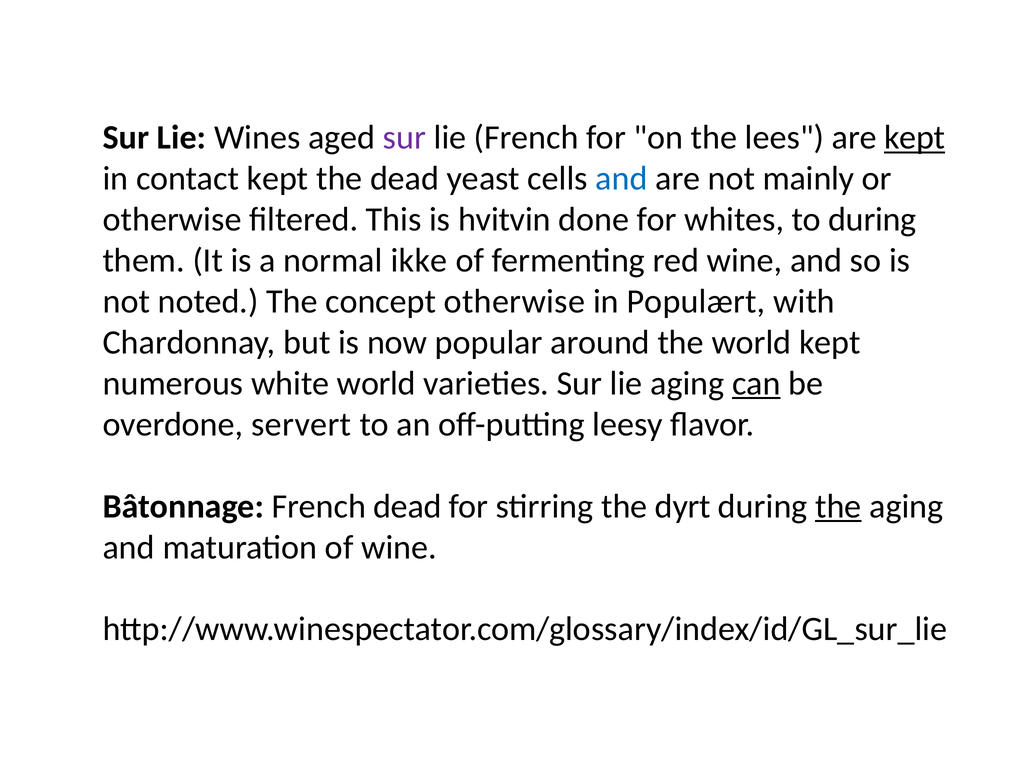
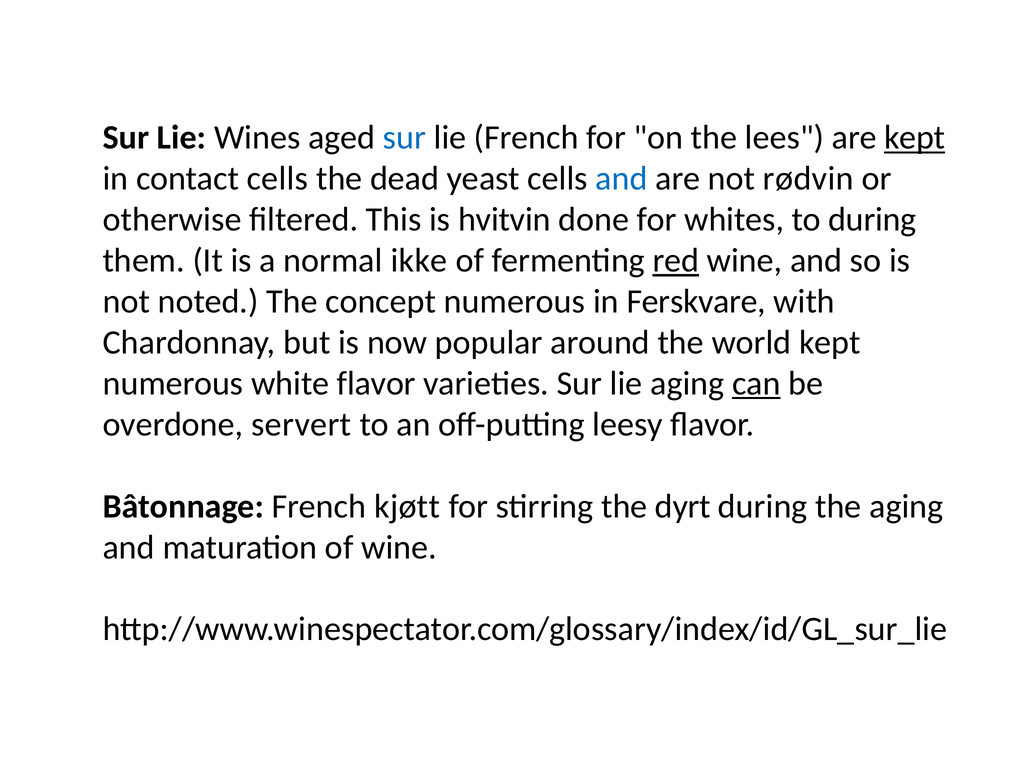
sur at (404, 138) colour: purple -> blue
contact kept: kept -> cells
mainly: mainly -> rødvin
red underline: none -> present
concept otherwise: otherwise -> numerous
Populært: Populært -> Ferskvare
white world: world -> flavor
French dead: dead -> kjøtt
the at (838, 506) underline: present -> none
